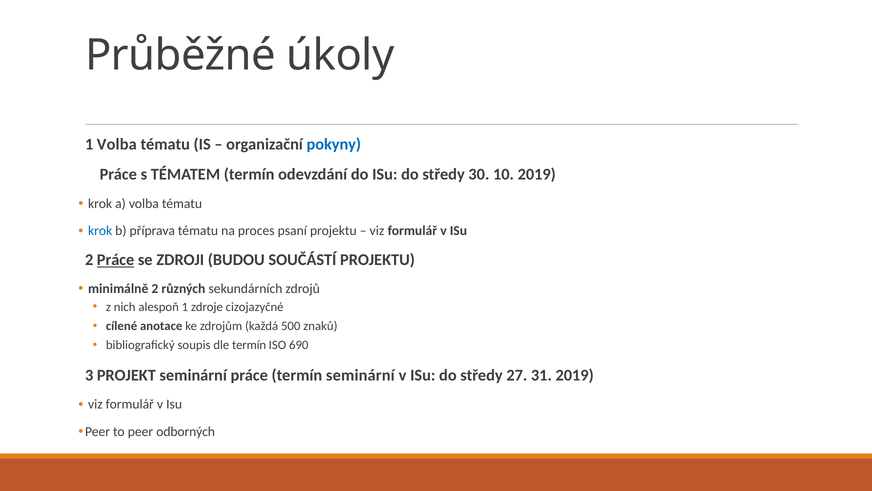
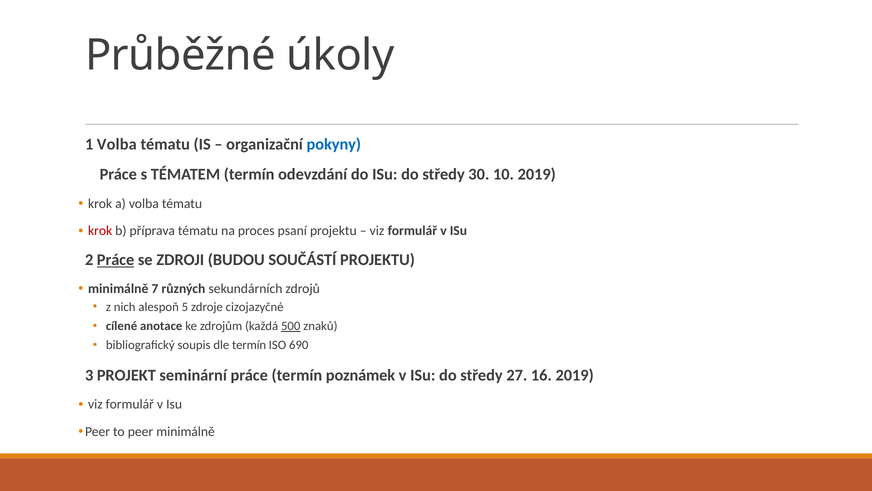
krok at (100, 231) colour: blue -> red
minimálně 2: 2 -> 7
alespoň 1: 1 -> 5
500 underline: none -> present
termín seminární: seminární -> poznámek
31: 31 -> 16
peer odborných: odborných -> minimálně
